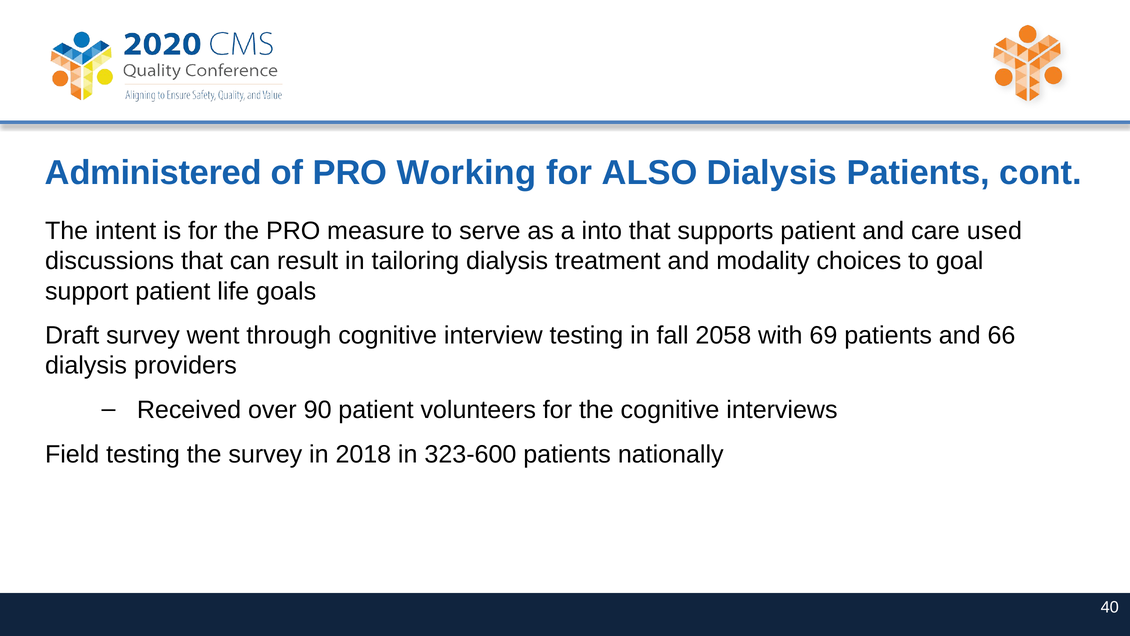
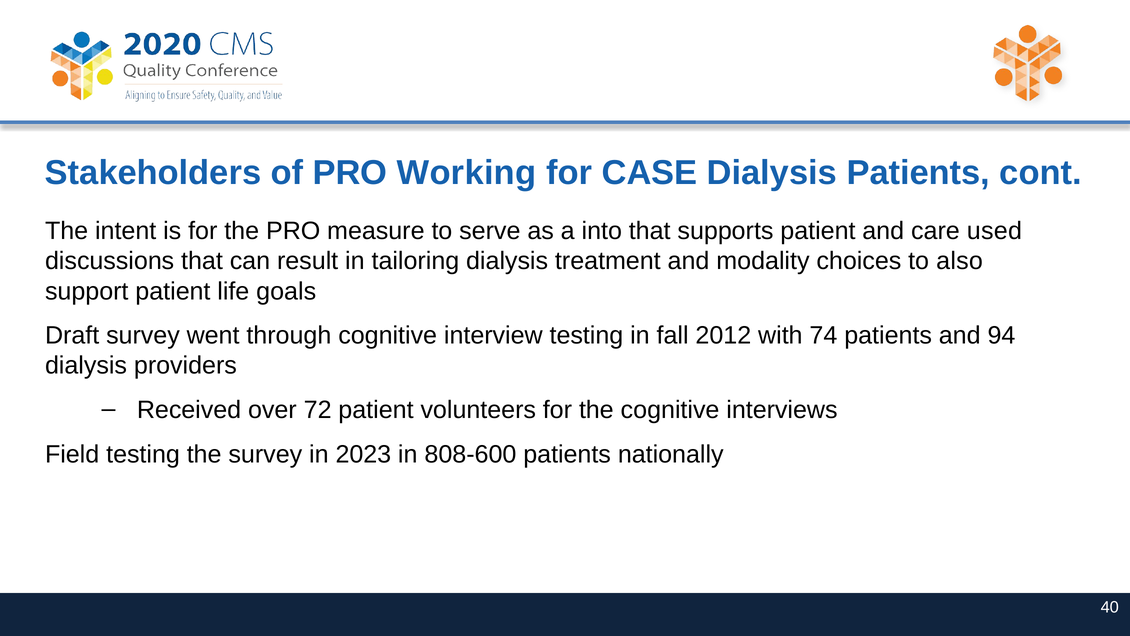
Administered: Administered -> Stakeholders
ALSO: ALSO -> CASE
goal: goal -> also
2058: 2058 -> 2012
69: 69 -> 74
66: 66 -> 94
90: 90 -> 72
2018: 2018 -> 2023
323-600: 323-600 -> 808-600
